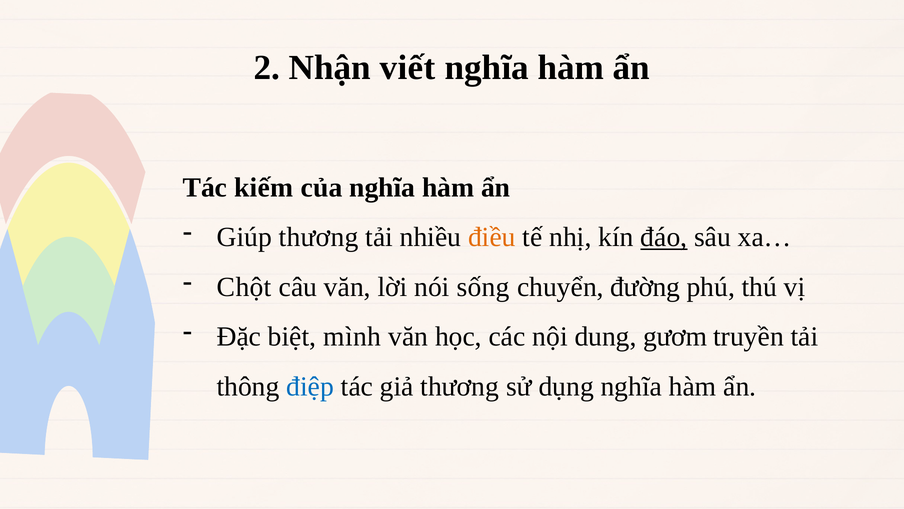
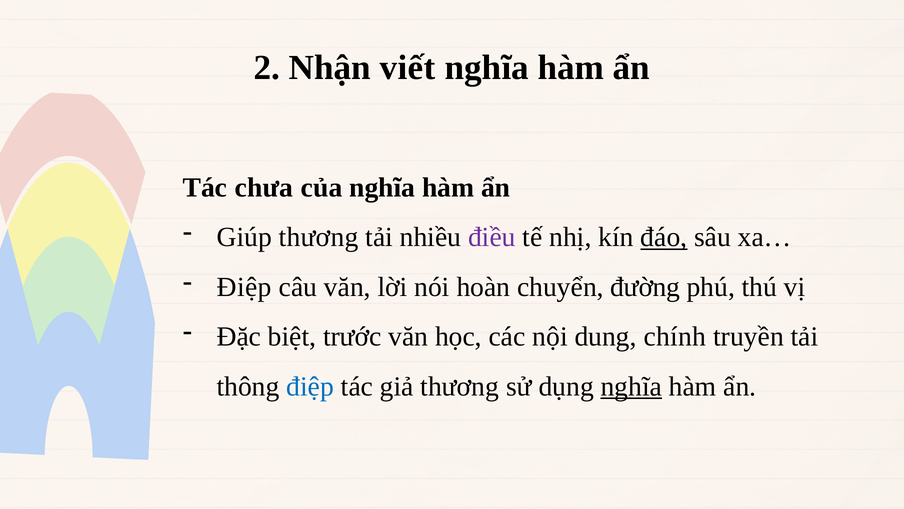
kiếm: kiếm -> chưa
điều colour: orange -> purple
Chột at (244, 287): Chột -> Điệp
sống: sống -> hoàn
mình: mình -> trước
gươm: gươm -> chính
nghĩa at (631, 386) underline: none -> present
